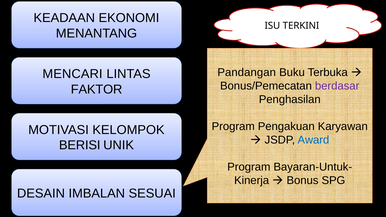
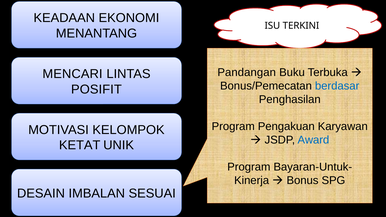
berdasar colour: purple -> blue
FAKTOR: FAKTOR -> POSIFIT
BERISI: BERISI -> KETAT
